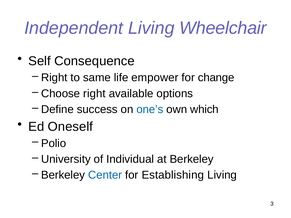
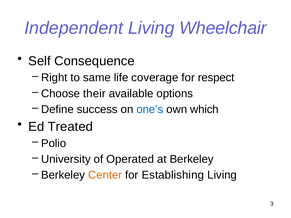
empower: empower -> coverage
change: change -> respect
Choose right: right -> their
Oneself: Oneself -> Treated
Individual: Individual -> Operated
Center colour: blue -> orange
